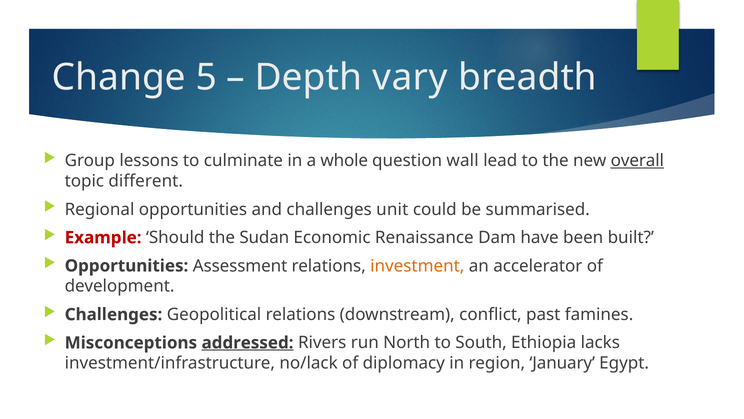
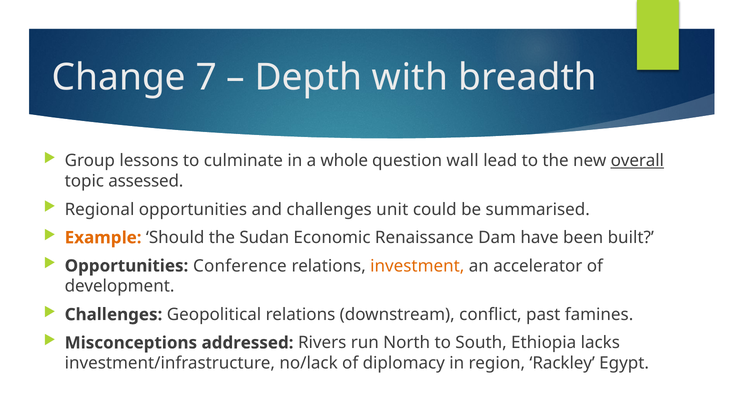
5: 5 -> 7
vary: vary -> with
different: different -> assessed
Example colour: red -> orange
Assessment: Assessment -> Conference
addressed underline: present -> none
January: January -> Rackley
